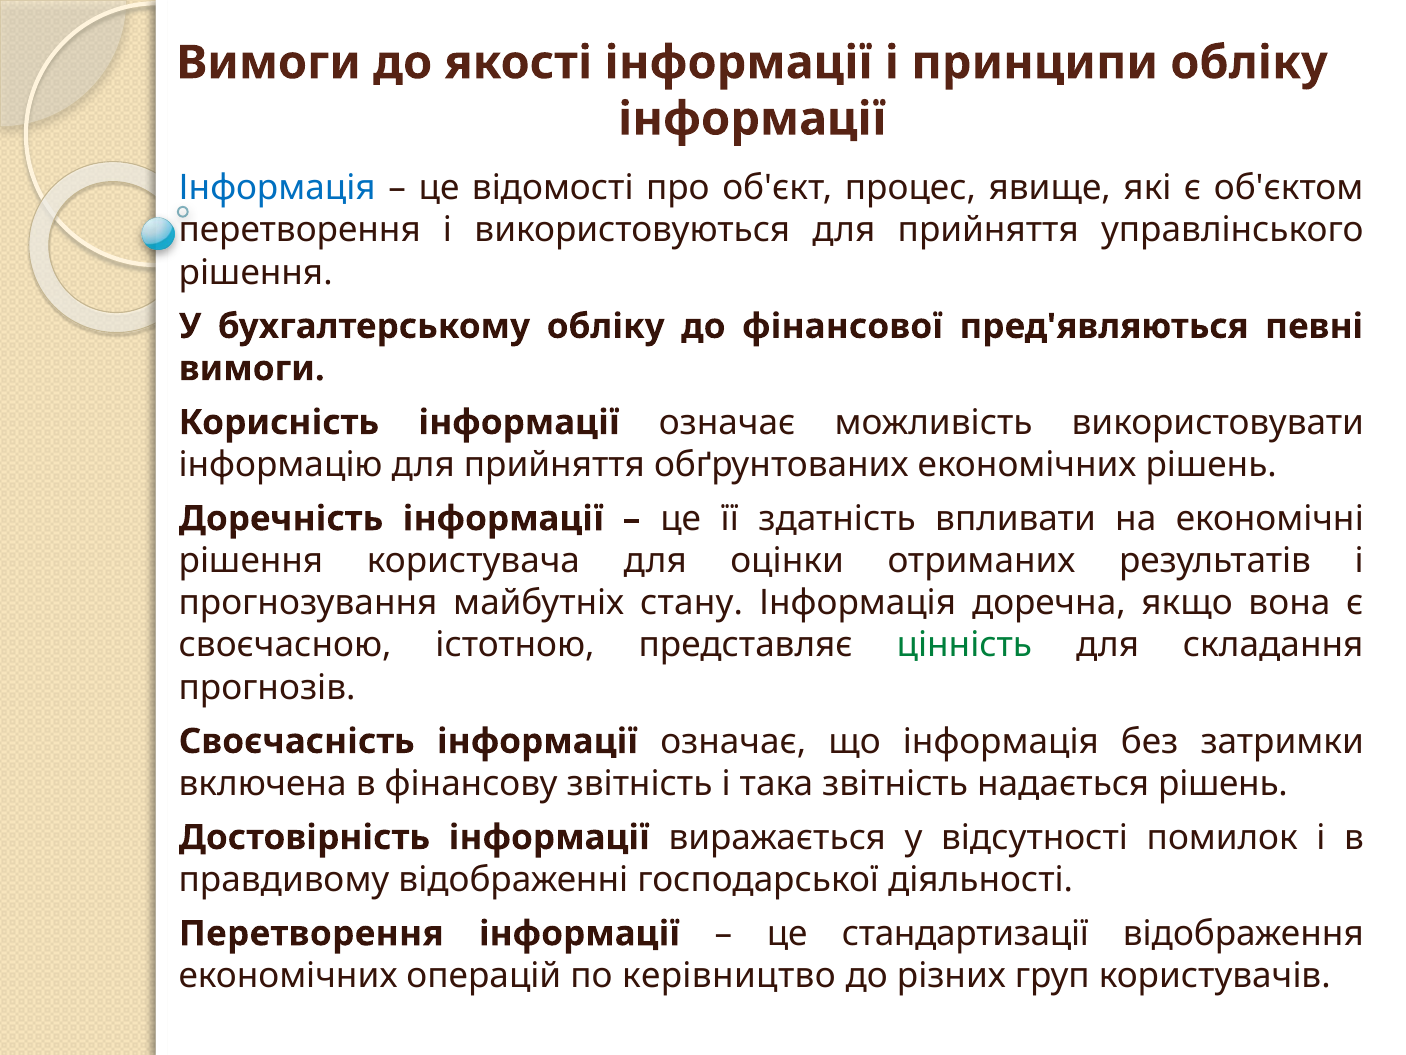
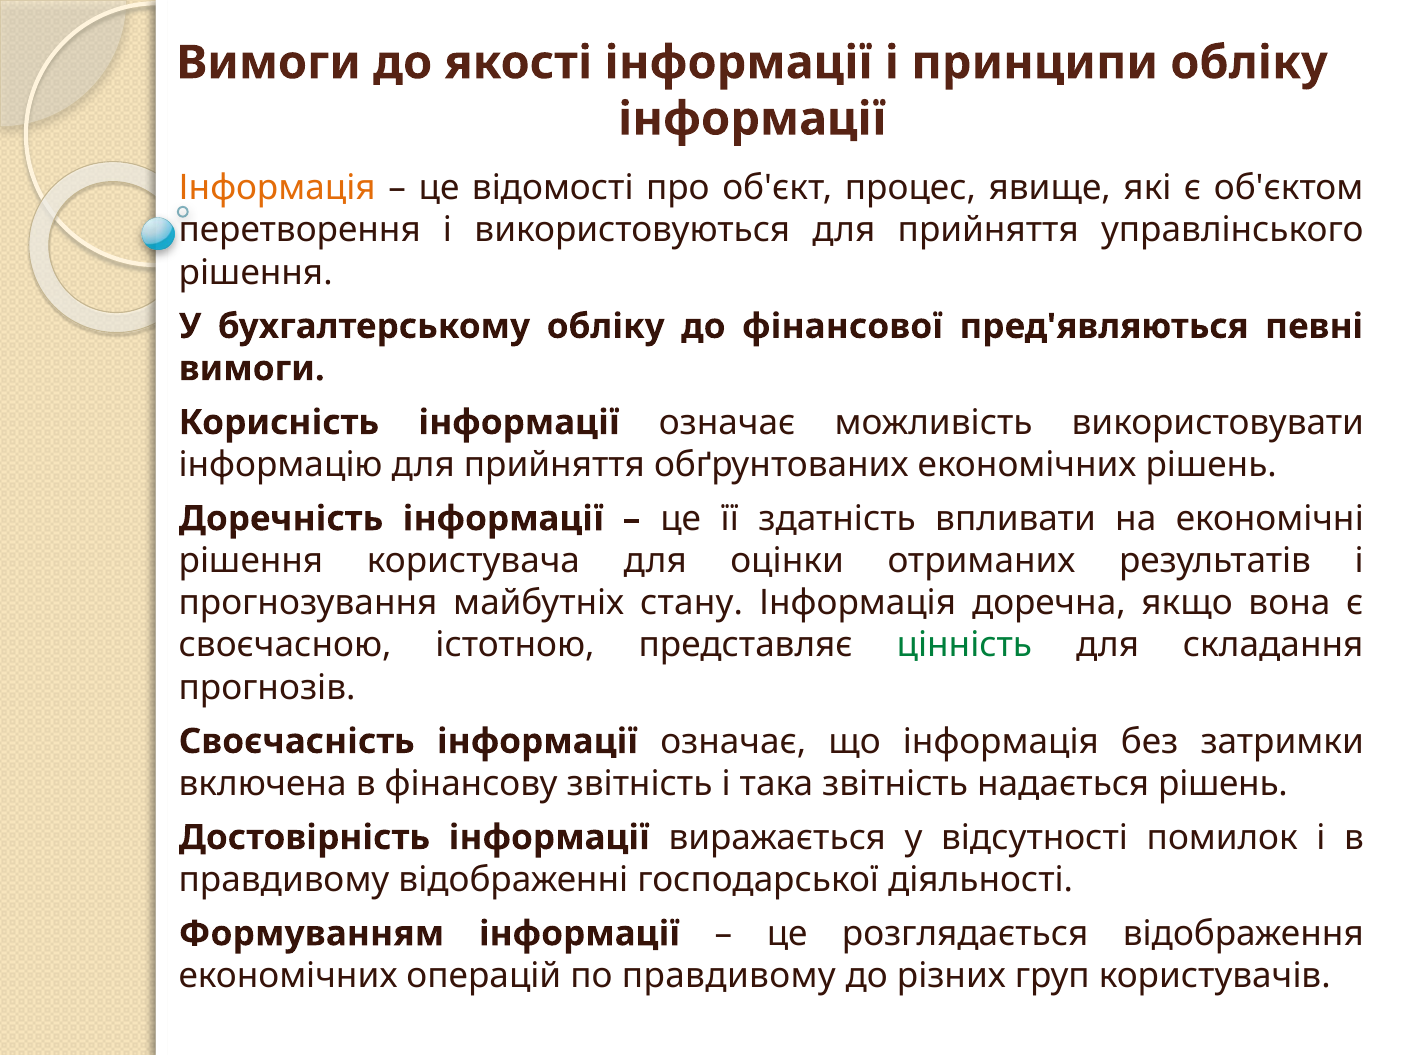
Інформація at (277, 188) colour: blue -> orange
Перетворення at (311, 933): Перетворення -> Формуванням
стандартизації: стандартизації -> розглядається
по керівництво: керівництво -> правдивому
